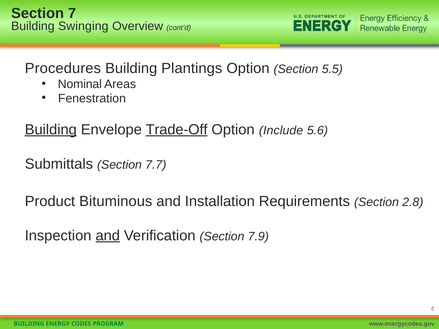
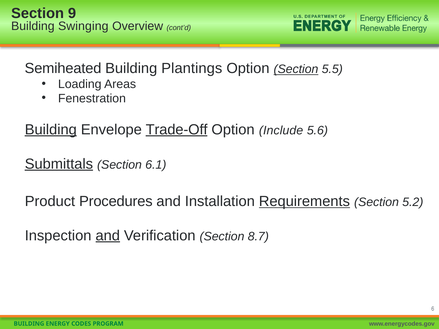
7: 7 -> 9
Procedures: Procedures -> Semiheated
Section at (296, 69) underline: none -> present
Nominal: Nominal -> Loading
Submittals underline: none -> present
7.7: 7.7 -> 6.1
Bituminous: Bituminous -> Procedures
Requirements underline: none -> present
2.8: 2.8 -> 5.2
7.9: 7.9 -> 8.7
